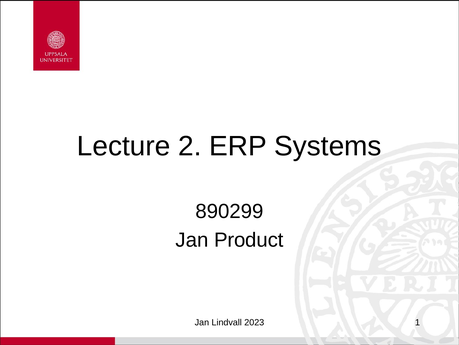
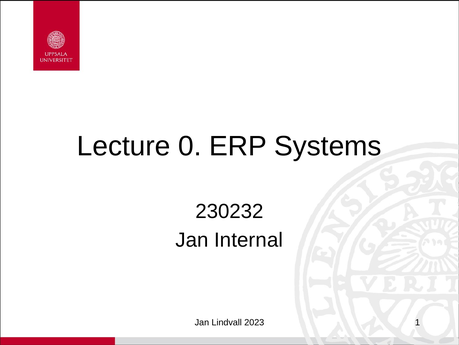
2: 2 -> 0
890299: 890299 -> 230232
Product: Product -> Internal
